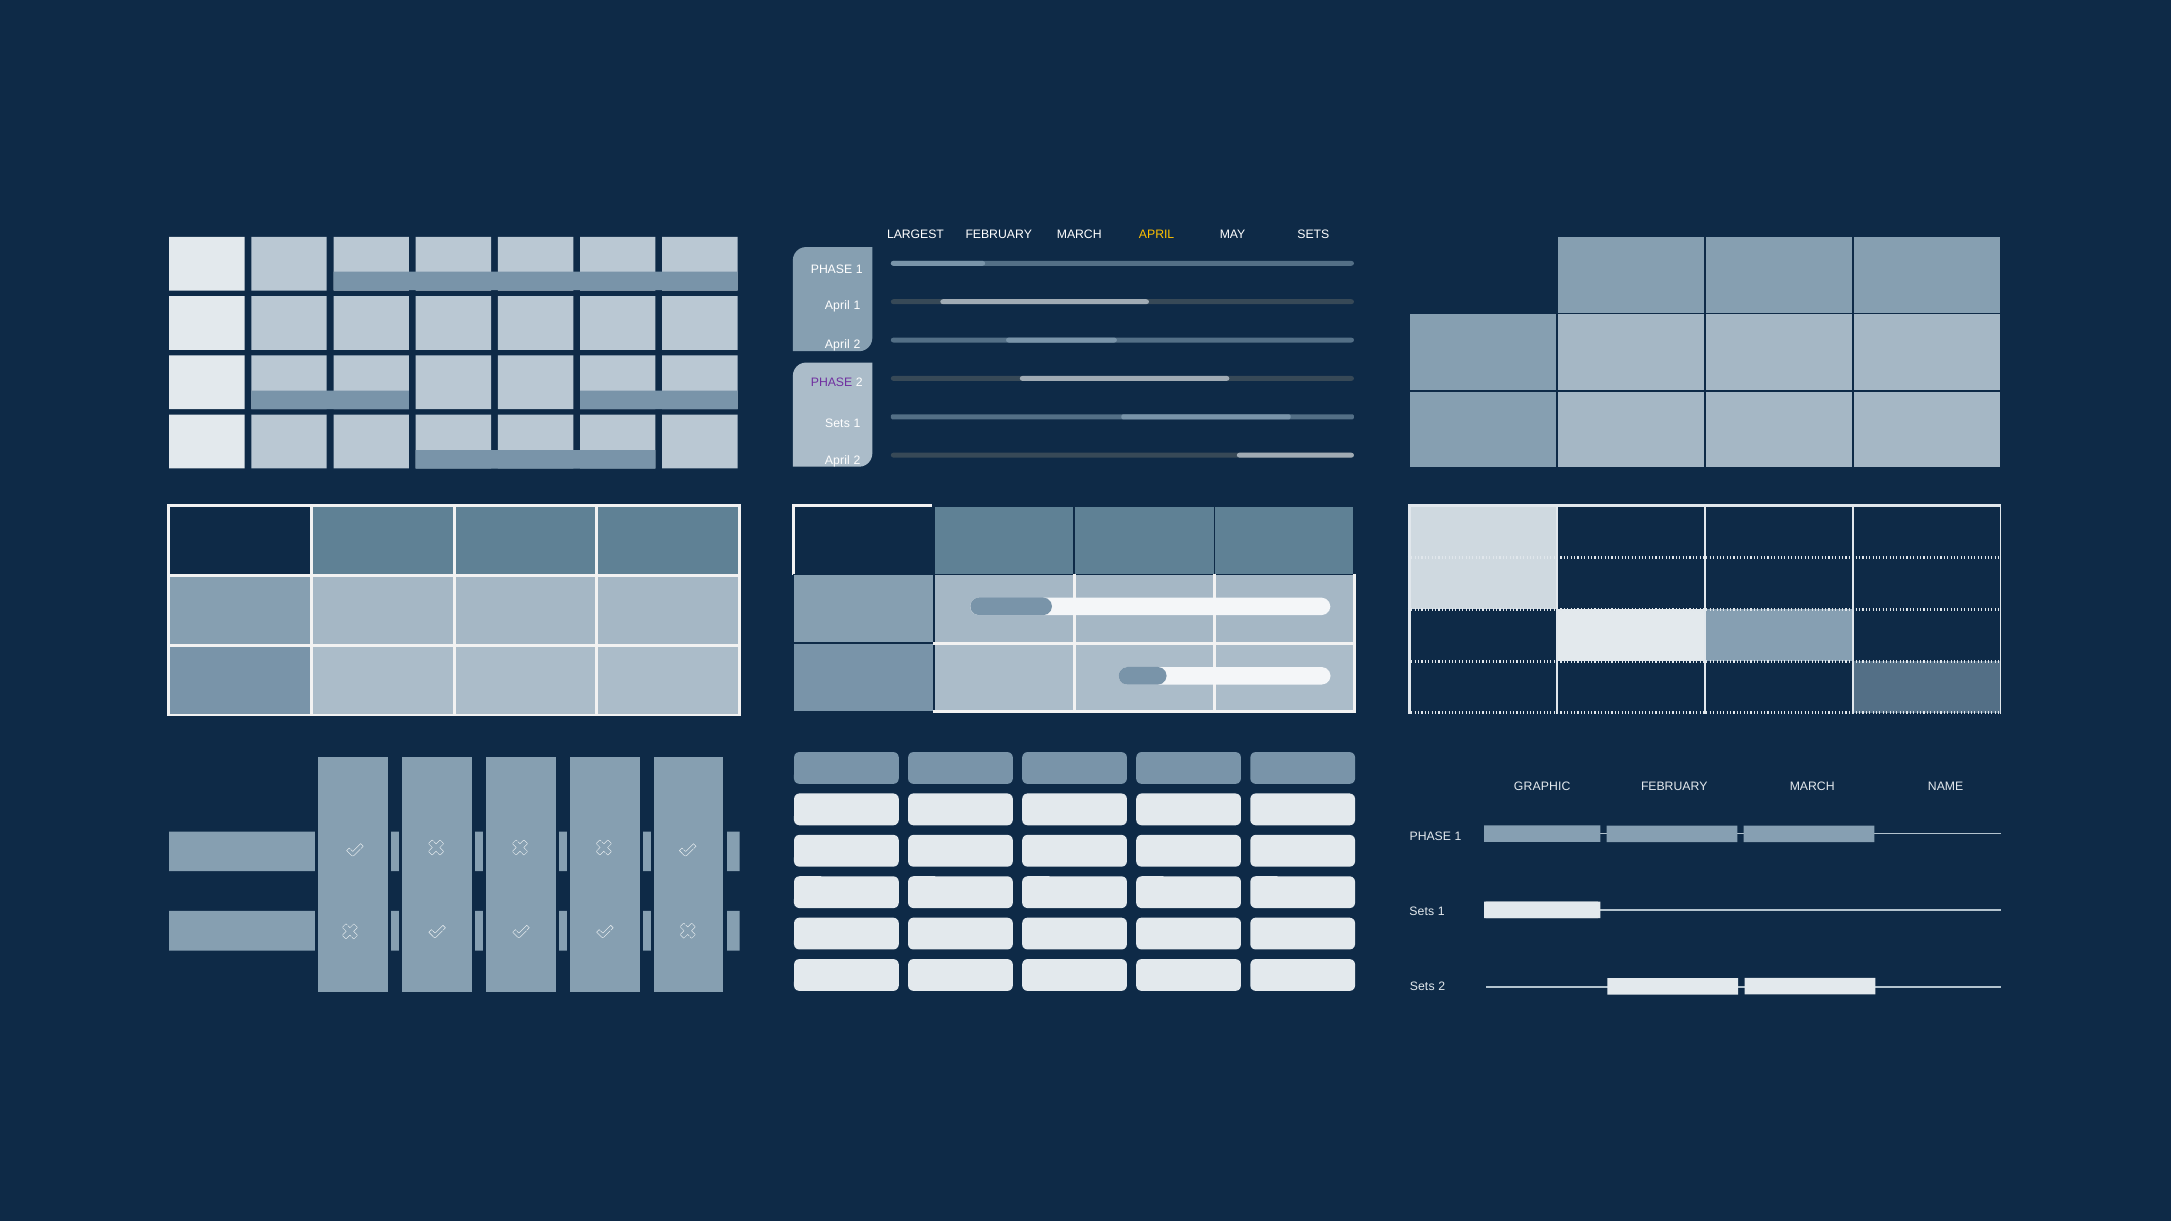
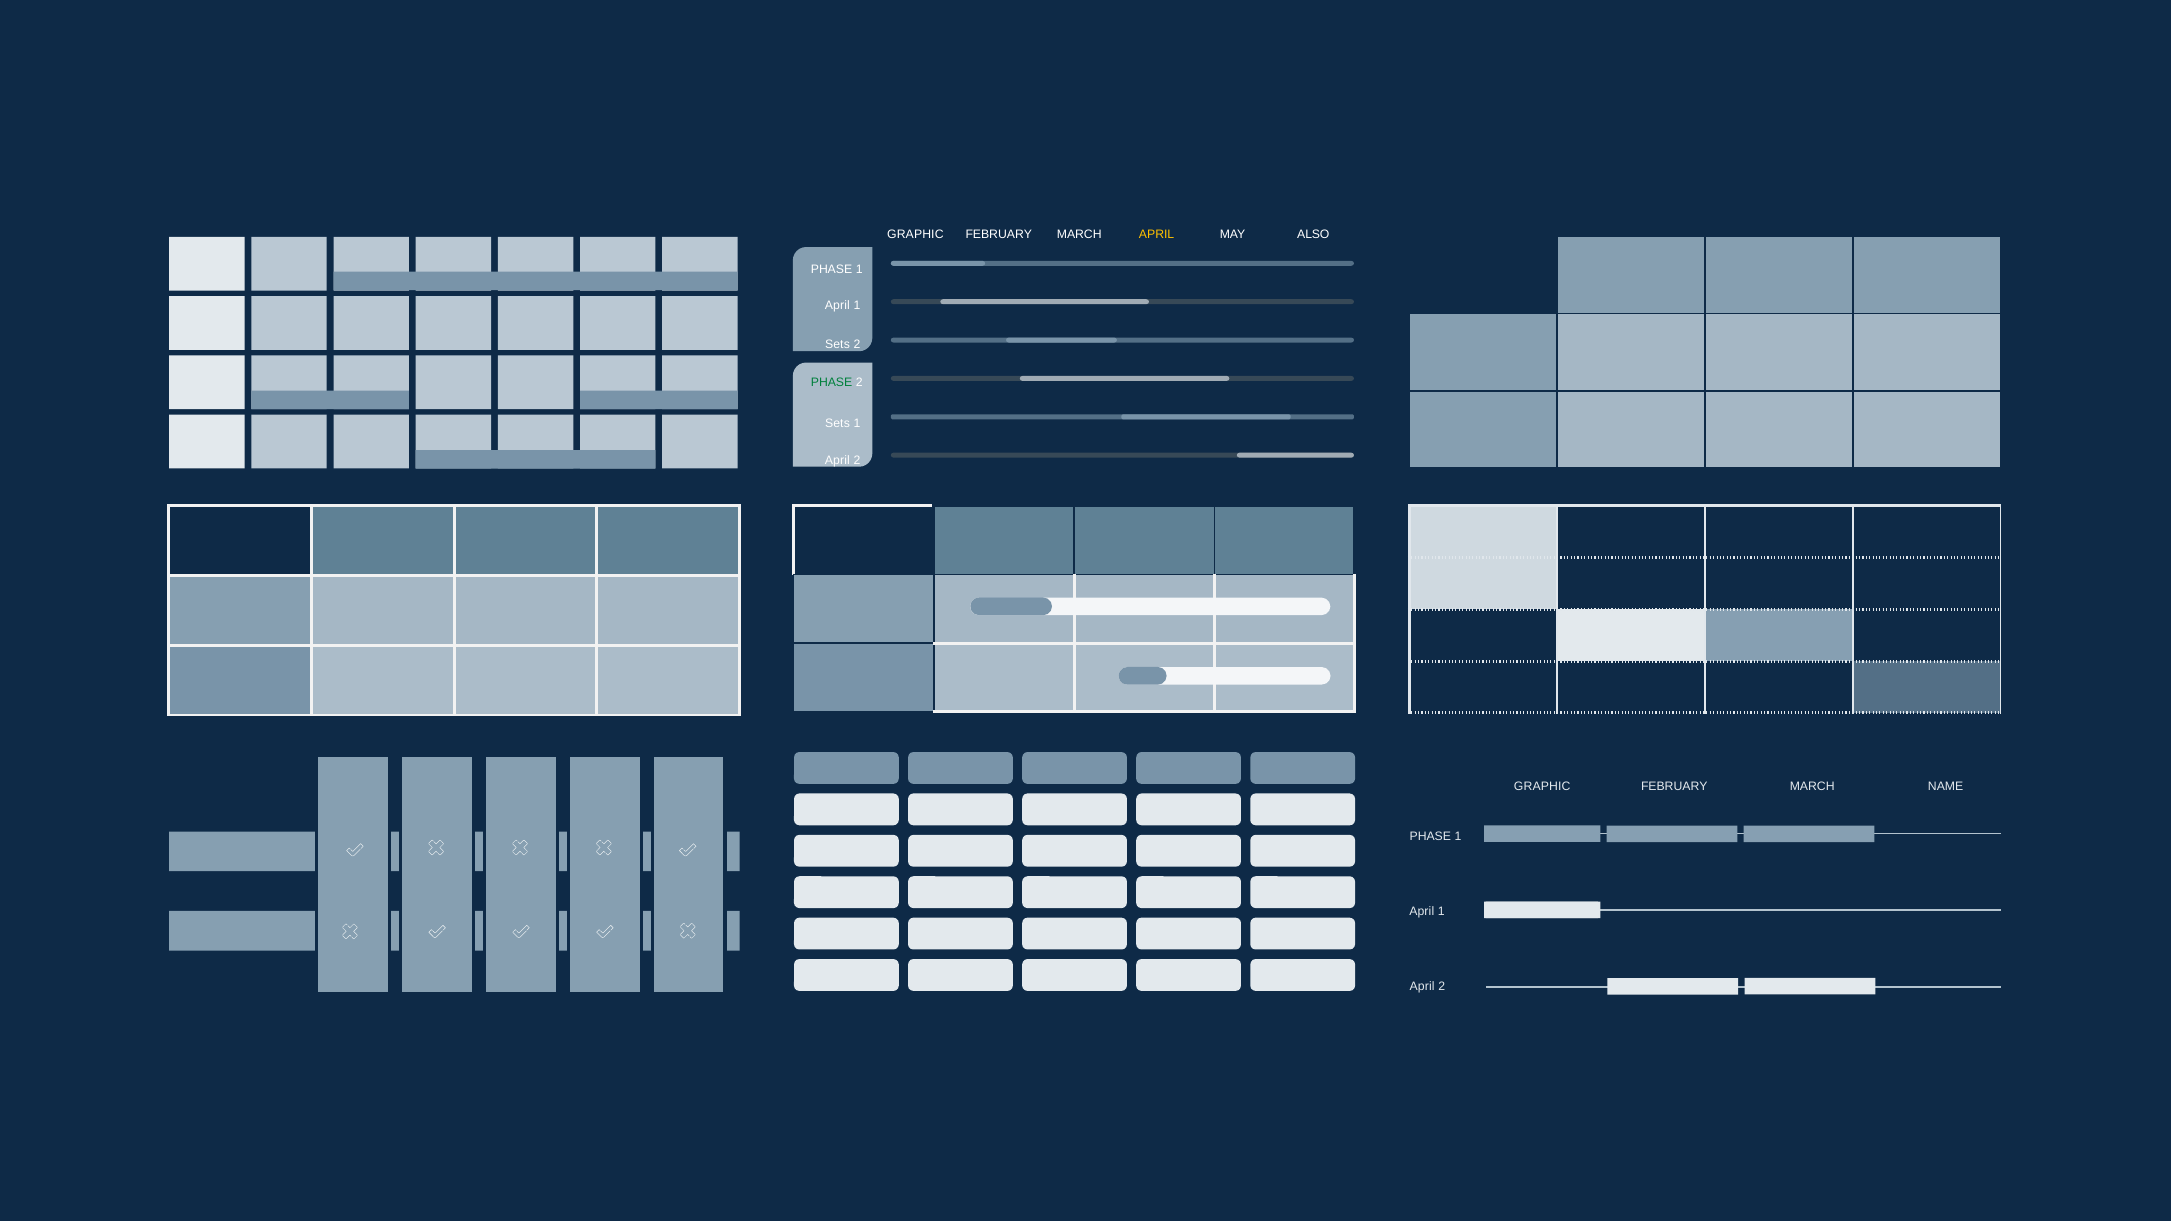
LARGEST at (915, 234): LARGEST -> GRAPHIC
MAY SETS: SETS -> ALSO
April at (837, 344): April -> Sets
PHASE at (832, 383) colour: purple -> green
Sets at (1422, 912): Sets -> April
Sets at (1422, 987): Sets -> April
